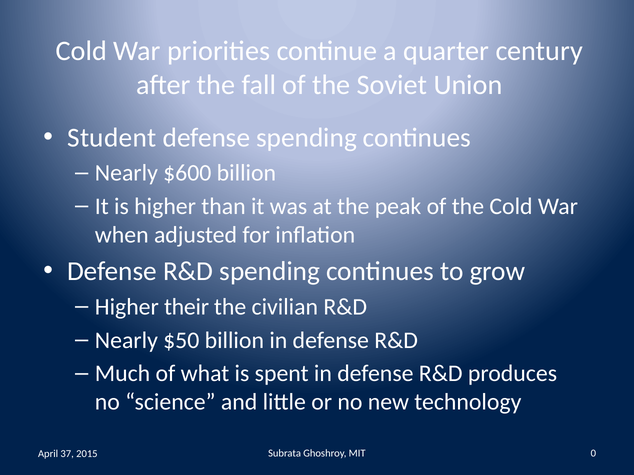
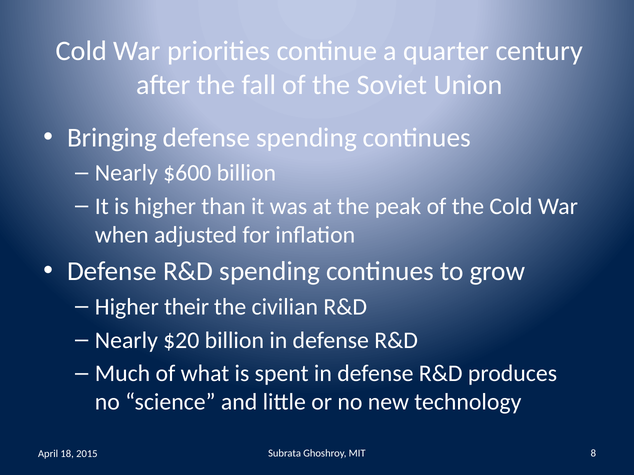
Student: Student -> Bringing
$50: $50 -> $20
0: 0 -> 8
37: 37 -> 18
